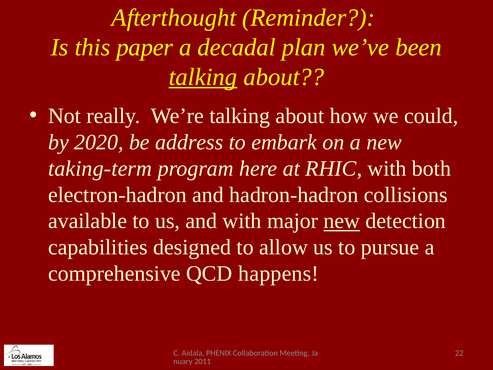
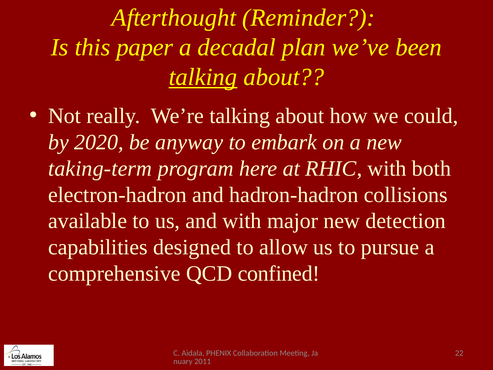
address: address -> anyway
new at (342, 221) underline: present -> none
happens: happens -> confined
